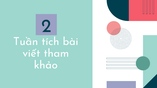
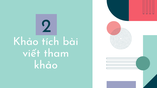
Tuần at (26, 42): Tuần -> Khảo
